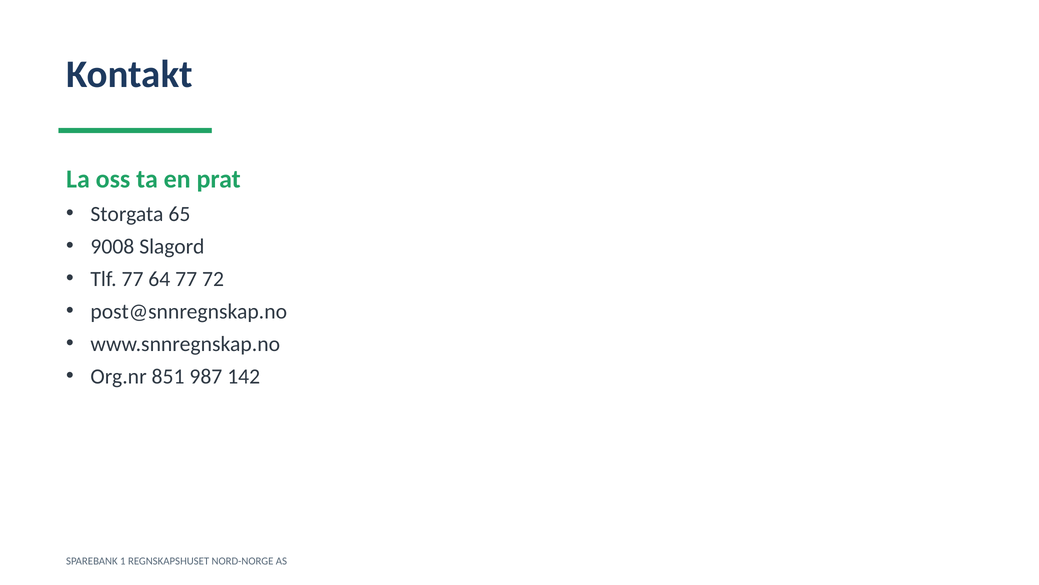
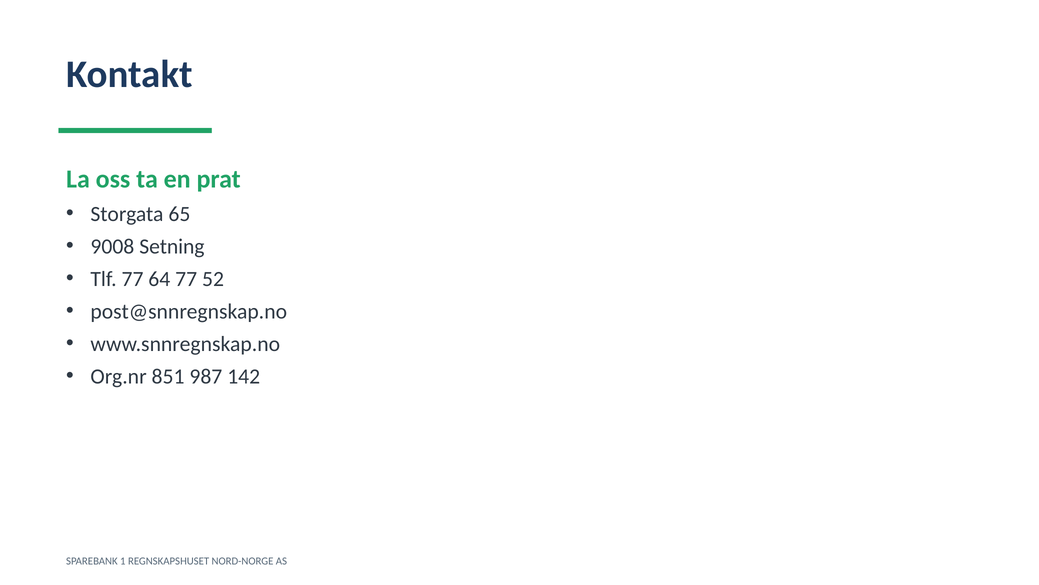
Slagord: Slagord -> Setning
72: 72 -> 52
